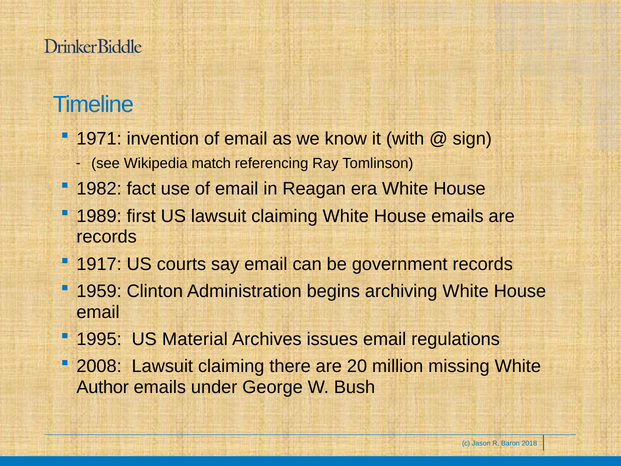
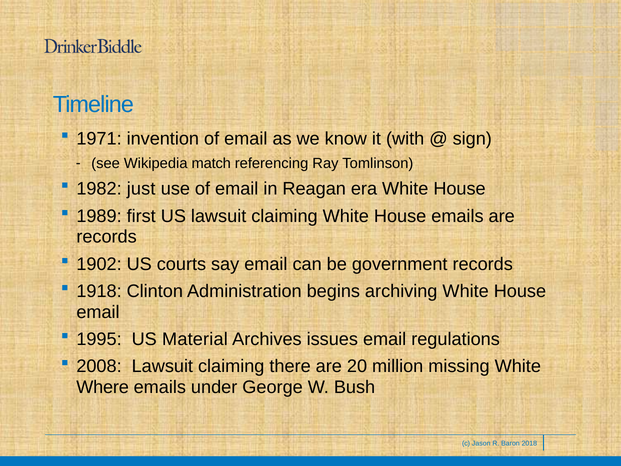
fact: fact -> just
1917: 1917 -> 1902
1959: 1959 -> 1918
Author: Author -> Where
